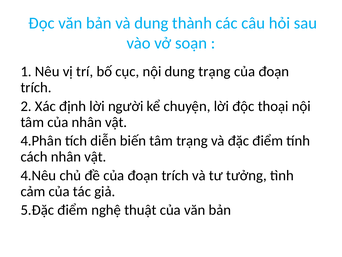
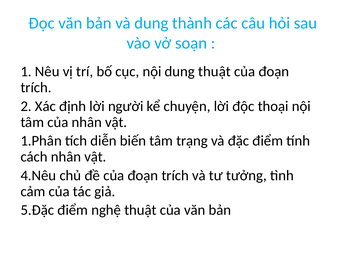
dung trạng: trạng -> thuật
4.Phân: 4.Phân -> 1.Phân
